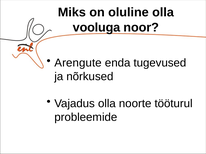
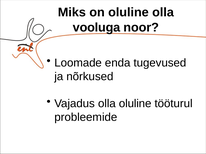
Arengute: Arengute -> Loomade
olla noorte: noorte -> oluline
